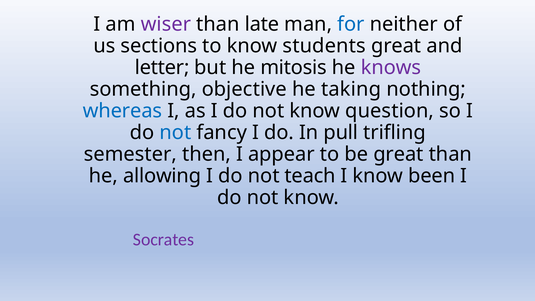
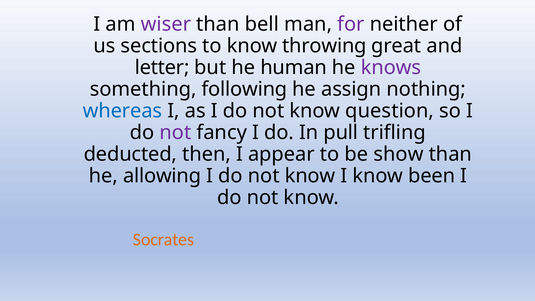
late: late -> bell
for colour: blue -> purple
students: students -> throwing
mitosis: mitosis -> human
objective: objective -> following
taking: taking -> assign
not at (175, 133) colour: blue -> purple
semester: semester -> deducted
be great: great -> show
teach at (310, 176): teach -> know
Socrates colour: purple -> orange
